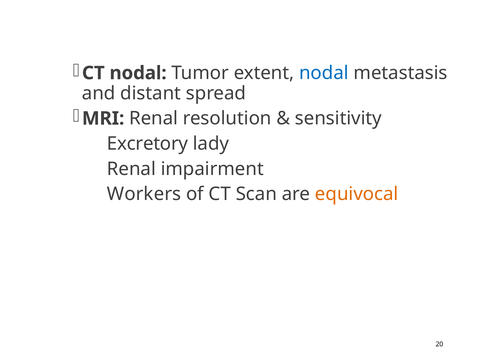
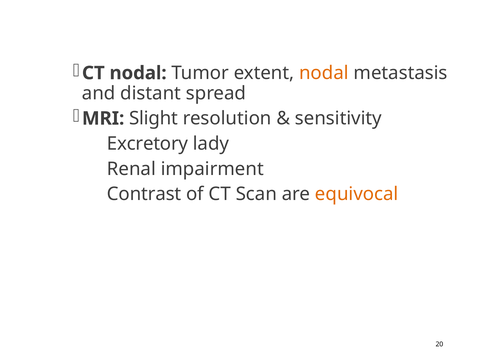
nodal at (324, 73) colour: blue -> orange
MRI Renal: Renal -> Slight
Workers: Workers -> Contrast
